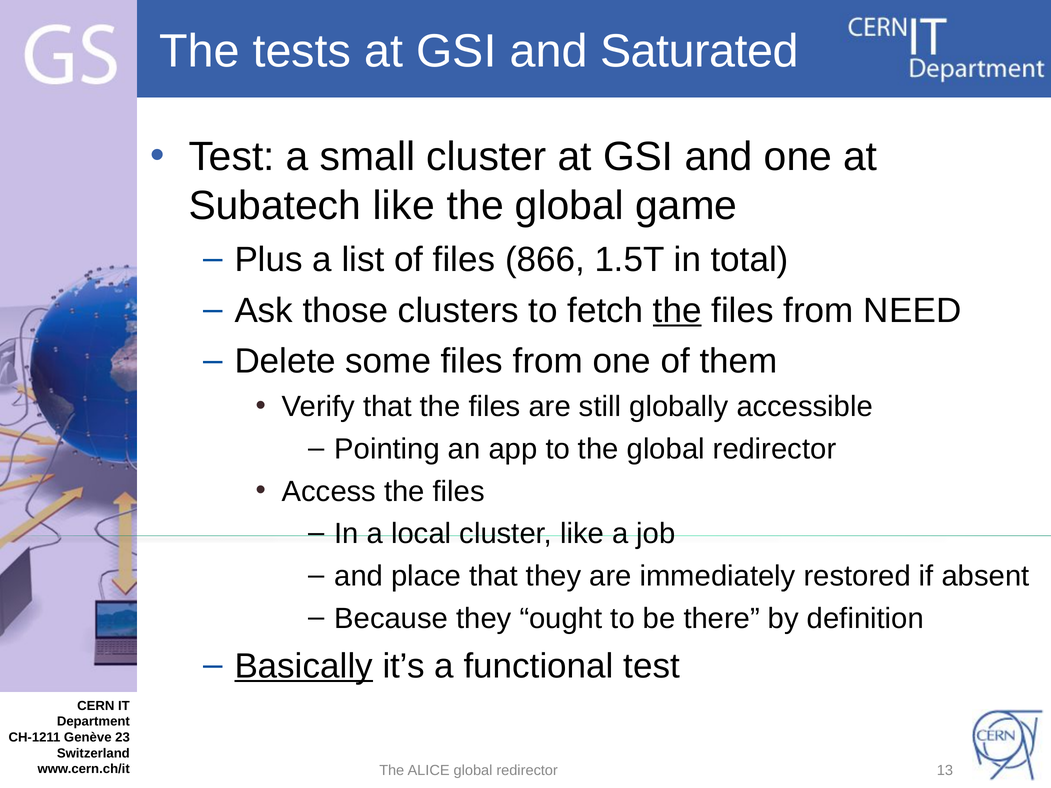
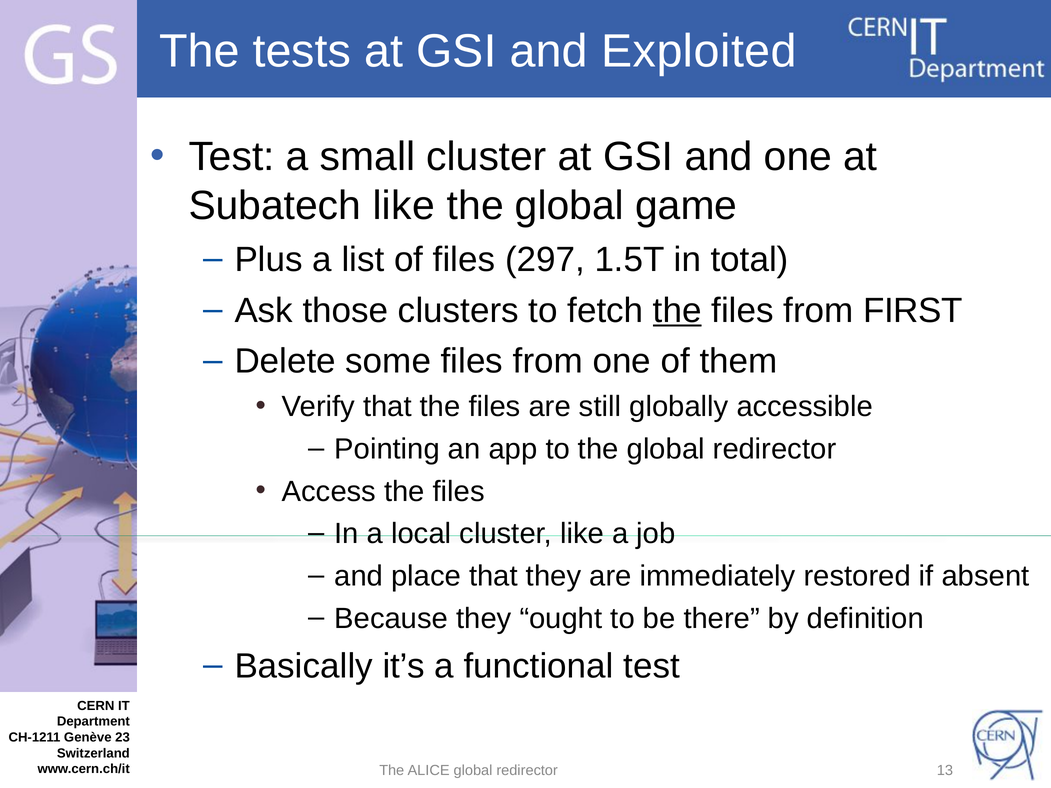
Saturated: Saturated -> Exploited
866: 866 -> 297
NEED: NEED -> FIRST
Basically underline: present -> none
